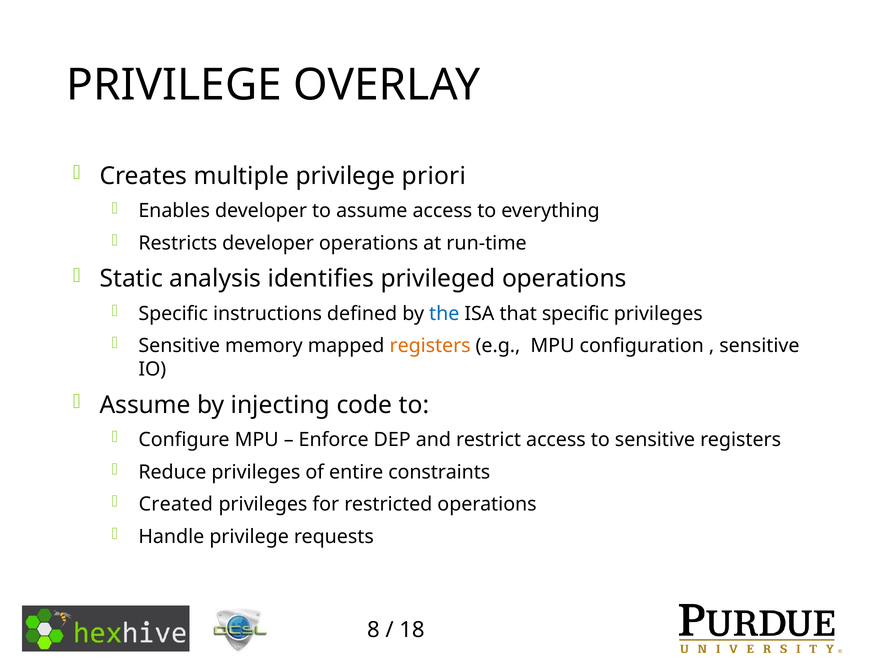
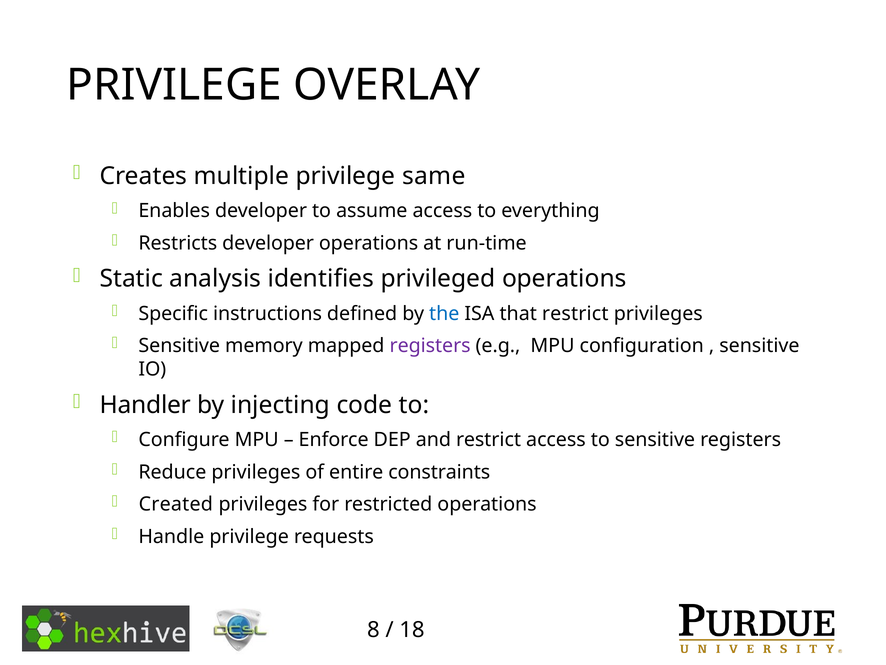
priori: priori -> same
that specific: specific -> restrict
registers at (430, 346) colour: orange -> purple
Assume at (145, 405): Assume -> Handler
